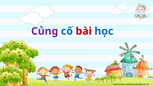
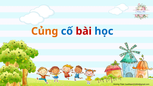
Củng colour: purple -> orange
